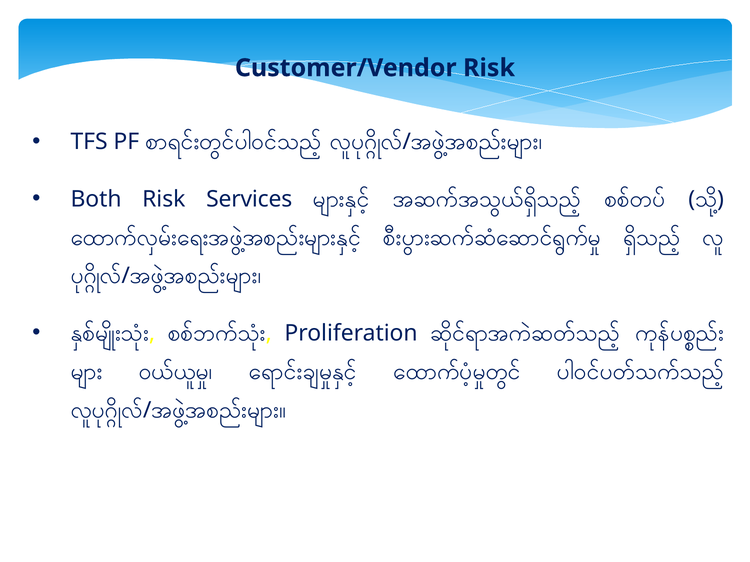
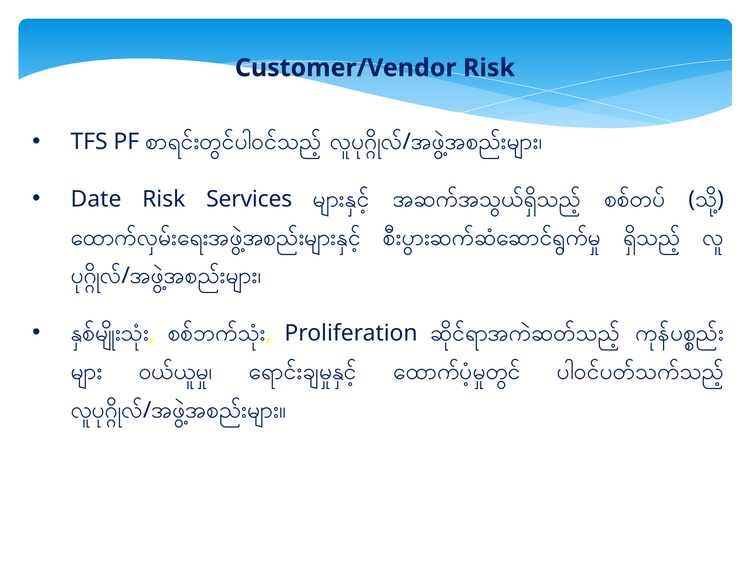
Both: Both -> Date
